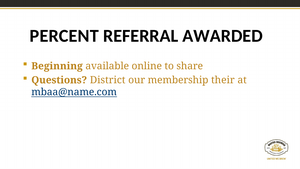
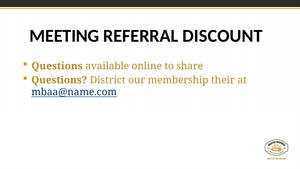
PERCENT: PERCENT -> MEETING
AWARDED: AWARDED -> DISCOUNT
Beginning at (57, 66): Beginning -> Questions
